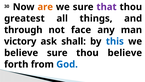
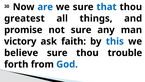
are colour: orange -> blue
that colour: purple -> blue
through: through -> promise
not face: face -> sure
shall: shall -> faith
thou believe: believe -> trouble
